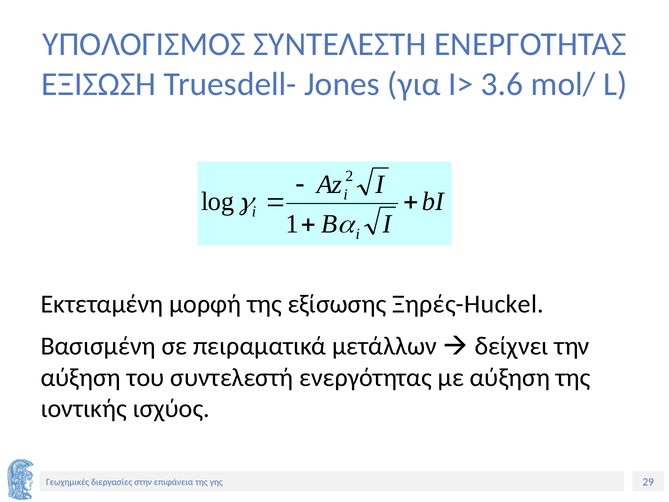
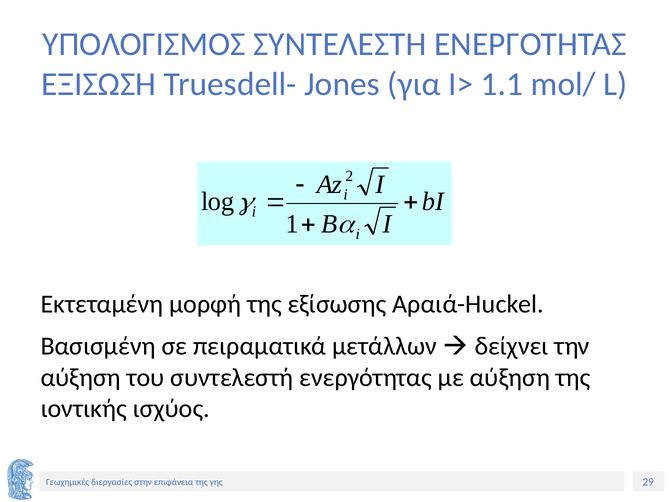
3.6: 3.6 -> 1.1
Ξηρές-Huckel: Ξηρές-Huckel -> Αραιά-Huckel
